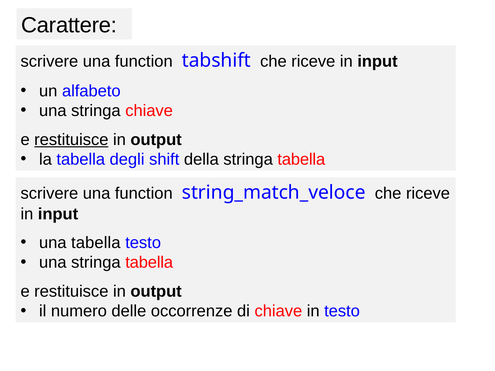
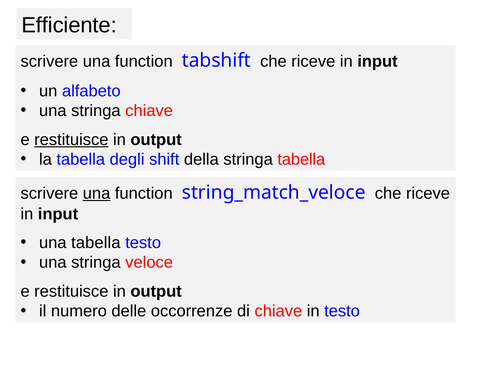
Carattere: Carattere -> Efficiente
una at (97, 194) underline: none -> present
una stringa tabella: tabella -> veloce
